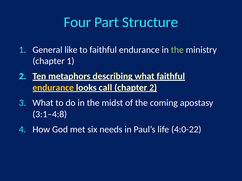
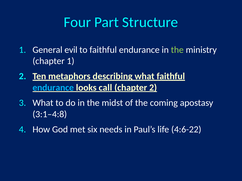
like: like -> evil
endurance at (53, 88) colour: yellow -> light blue
4:0-22: 4:0-22 -> 4:6-22
